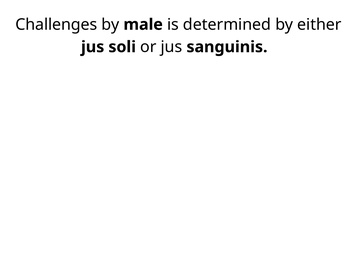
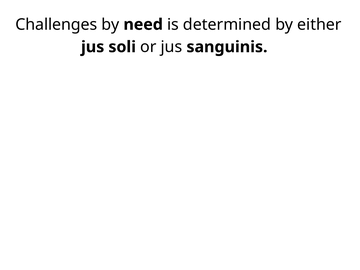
male: male -> need
